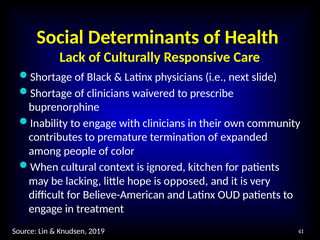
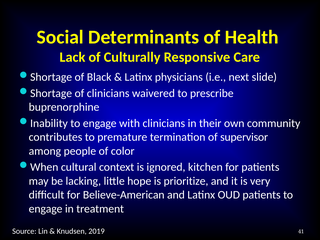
expanded: expanded -> supervisor
opposed: opposed -> prioritize
